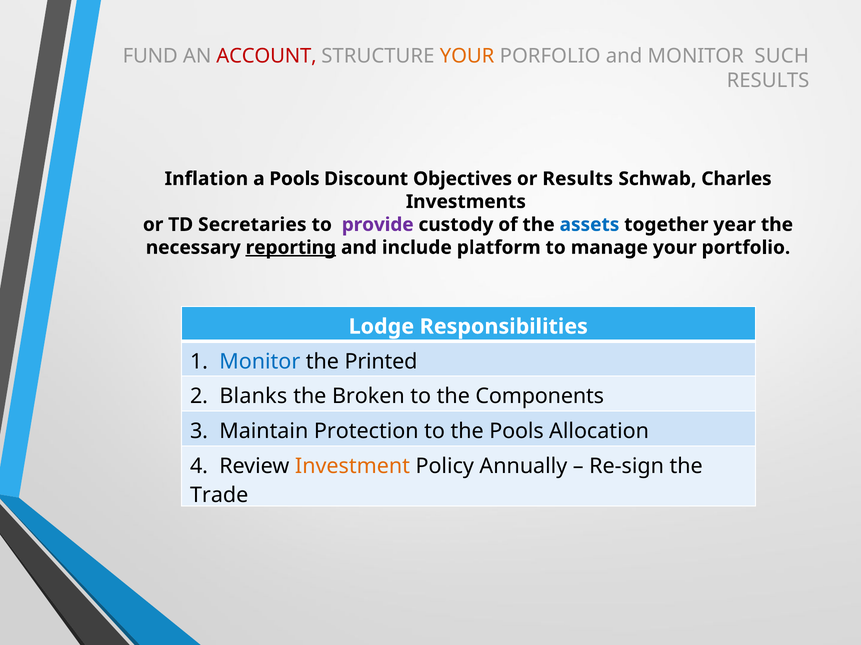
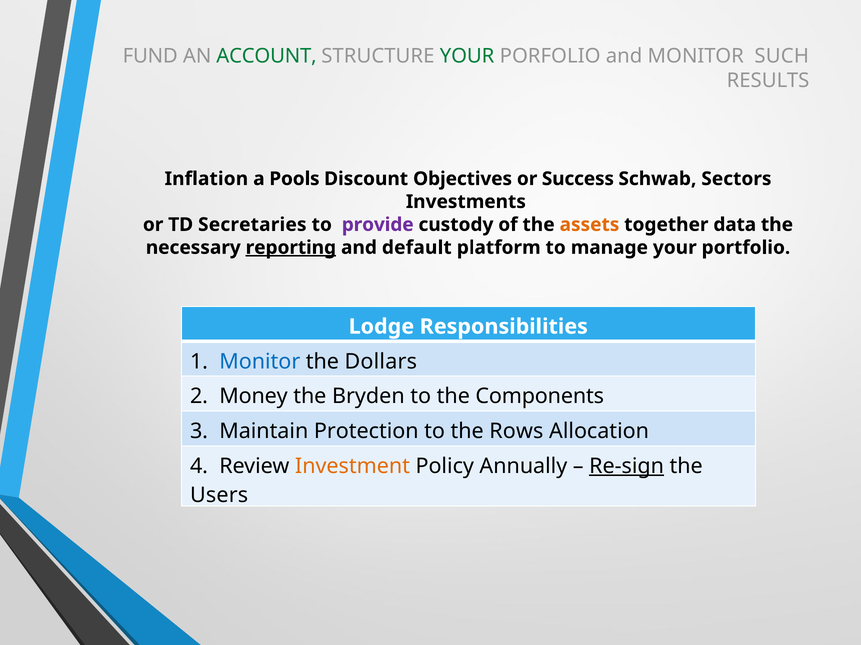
ACCOUNT colour: red -> green
YOUR at (467, 56) colour: orange -> green
or Results: Results -> Success
Charles: Charles -> Sectors
assets colour: blue -> orange
year: year -> data
include: include -> default
Printed: Printed -> Dollars
Blanks: Blanks -> Money
Broken: Broken -> Bryden
the Pools: Pools -> Rows
Re-sign underline: none -> present
Trade: Trade -> Users
